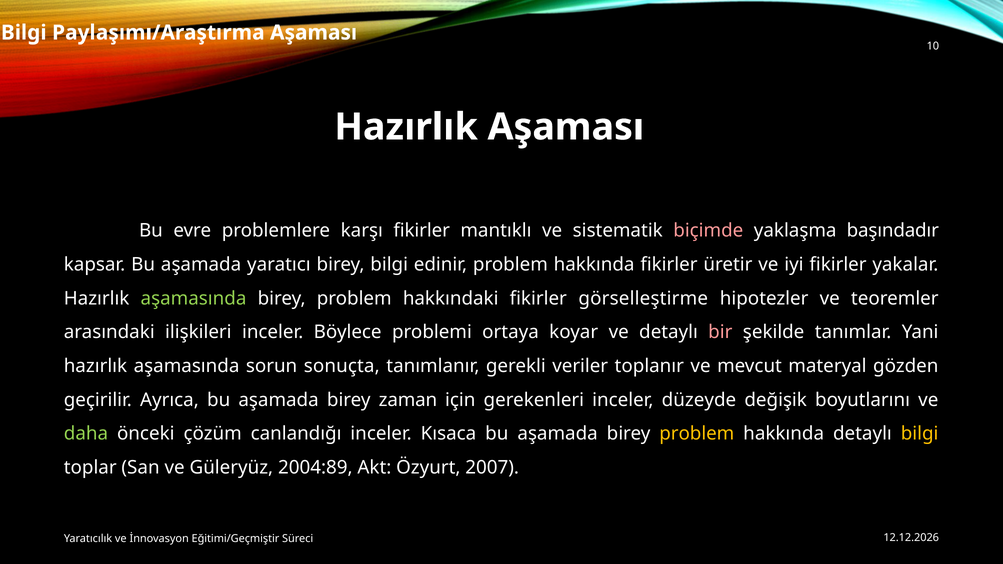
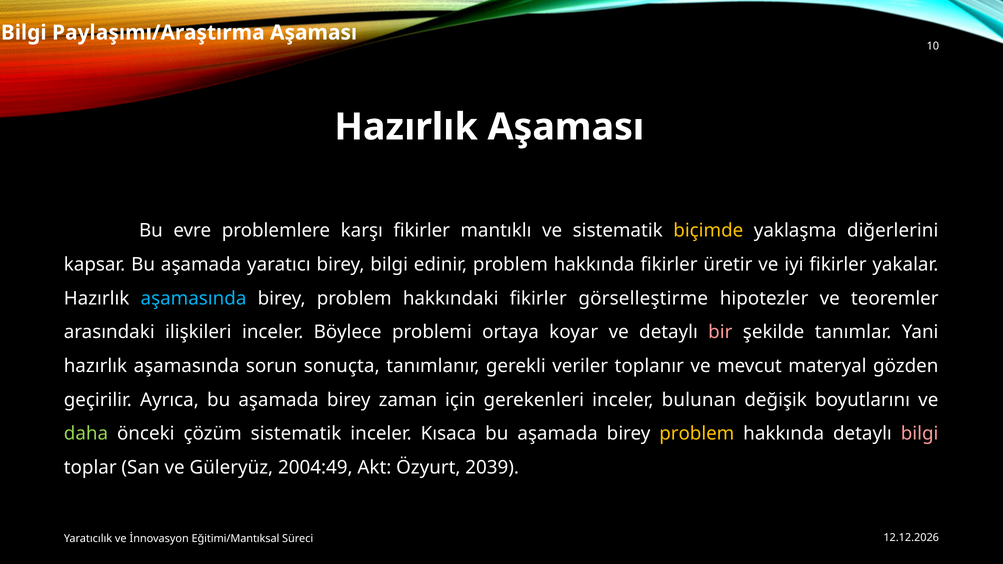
biçimde colour: pink -> yellow
başındadır: başındadır -> diğerlerini
aşamasında at (194, 298) colour: light green -> light blue
düzeyde: düzeyde -> bulunan
çözüm canlandığı: canlandığı -> sistematik
bilgi at (920, 434) colour: yellow -> pink
2004:89: 2004:89 -> 2004:49
2007: 2007 -> 2039
Eğitimi/Geçmiştir: Eğitimi/Geçmiştir -> Eğitimi/Mantıksal
